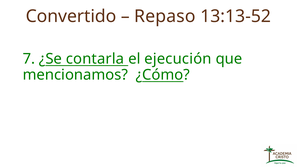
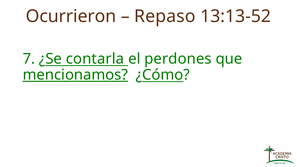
Convertido: Convertido -> Ocurrieron
ejecución: ejecución -> perdones
mencionamos underline: none -> present
